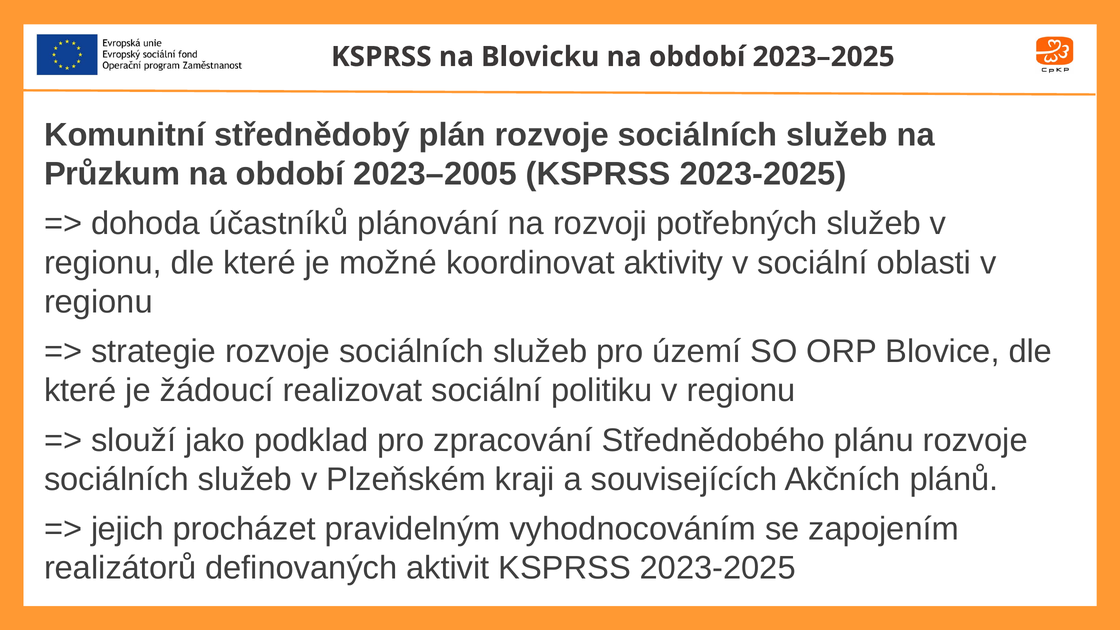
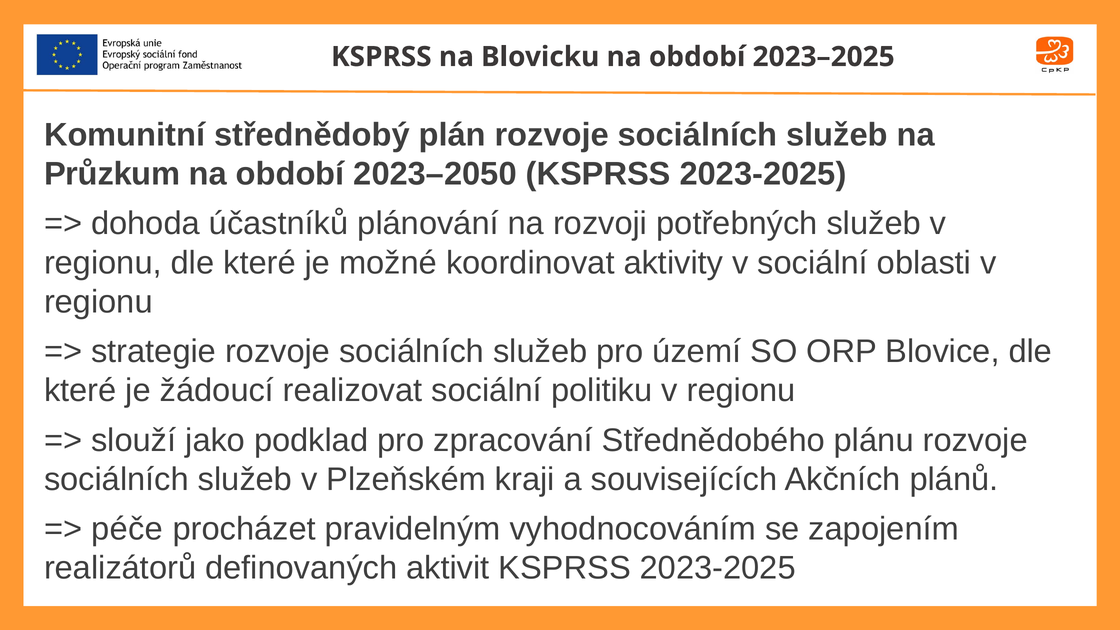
2023–2005: 2023–2005 -> 2023–2050
jejich: jejich -> péče
